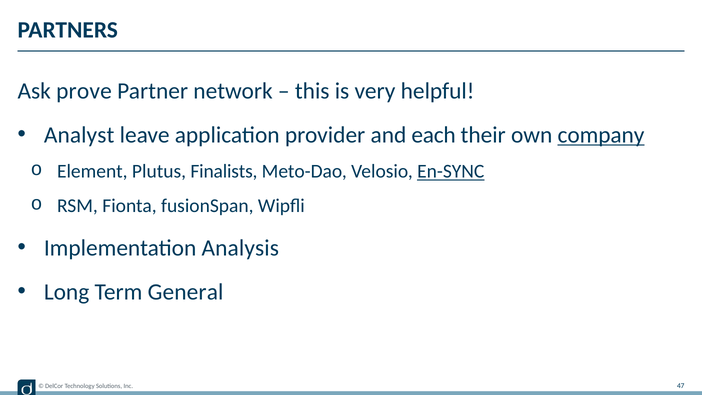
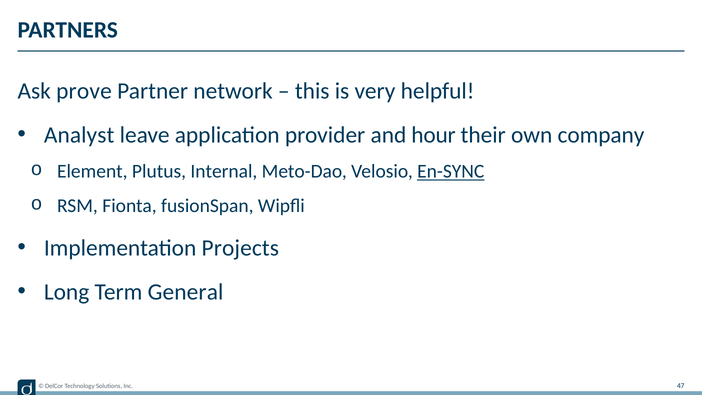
each: each -> hour
company underline: present -> none
Finalists: Finalists -> Internal
Analysis: Analysis -> Projects
